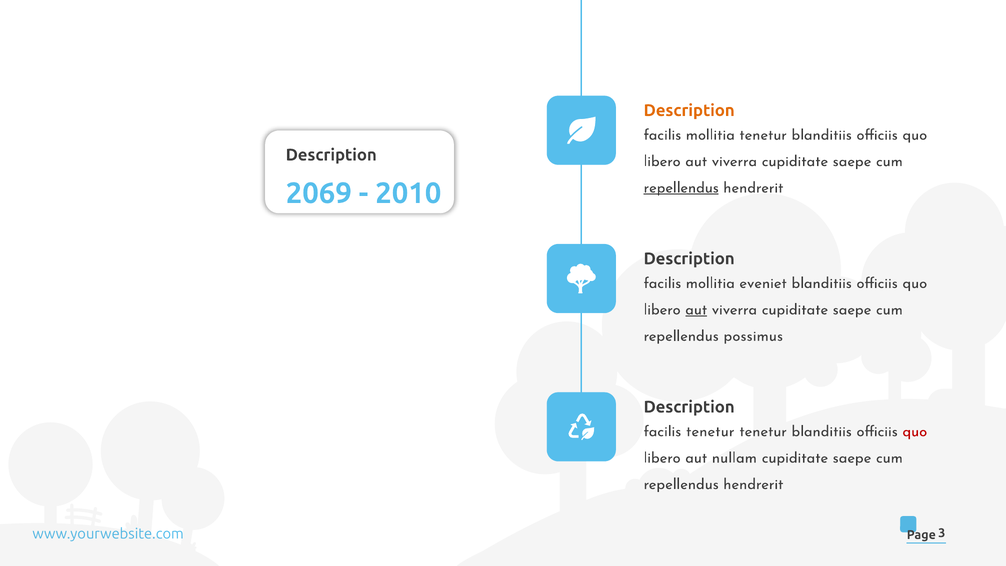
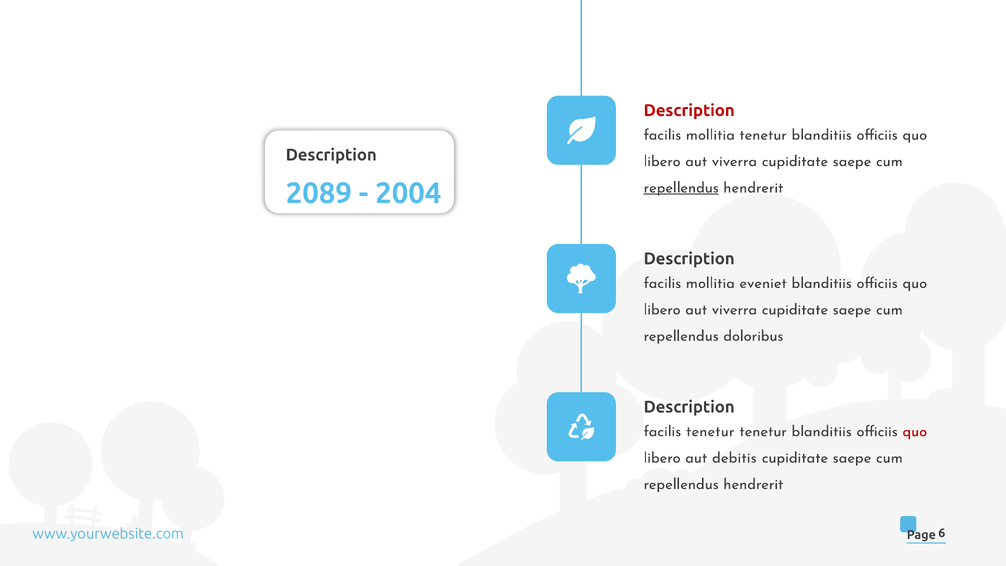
Description at (689, 110) colour: orange -> red
2069: 2069 -> 2089
2010: 2010 -> 2004
aut at (696, 309) underline: present -> none
possimus: possimus -> doloribus
nullam: nullam -> debitis
3: 3 -> 6
